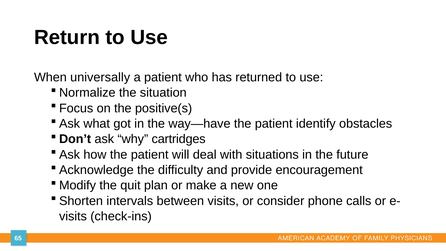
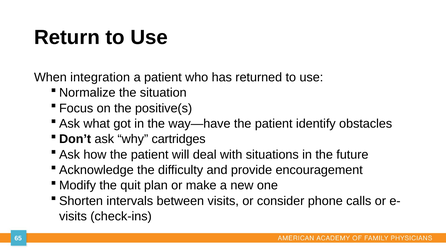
universally: universally -> integration
